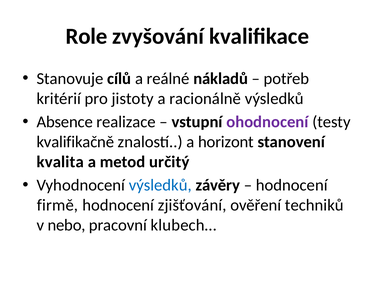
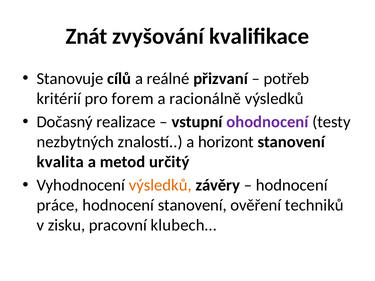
Role: Role -> Znát
nákladů: nákladů -> přizvaní
jistoty: jistoty -> forem
Absence: Absence -> Dočasný
kvalifikačně: kvalifikačně -> nezbytných
výsledků at (160, 185) colour: blue -> orange
firmě: firmě -> práce
hodnocení zjišťování: zjišťování -> stanovení
nebo: nebo -> zisku
